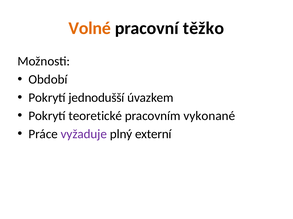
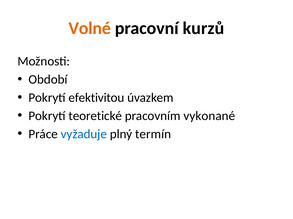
těžko: těžko -> kurzů
jednodušší: jednodušší -> efektivitou
vyžaduje colour: purple -> blue
externí: externí -> termín
